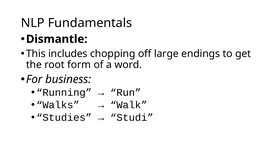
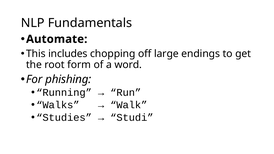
Dismantle: Dismantle -> Automate
business: business -> phishing
